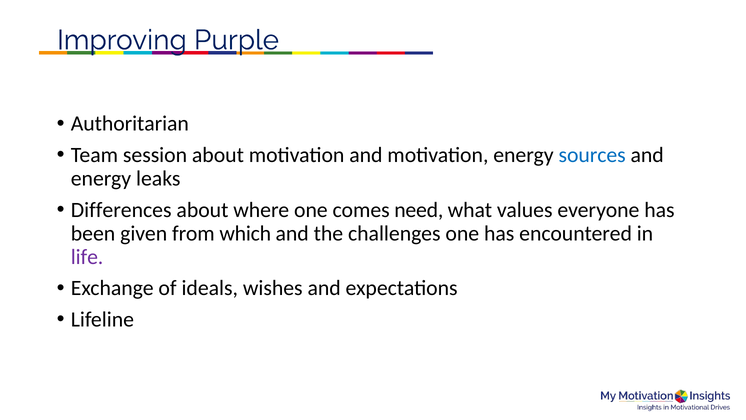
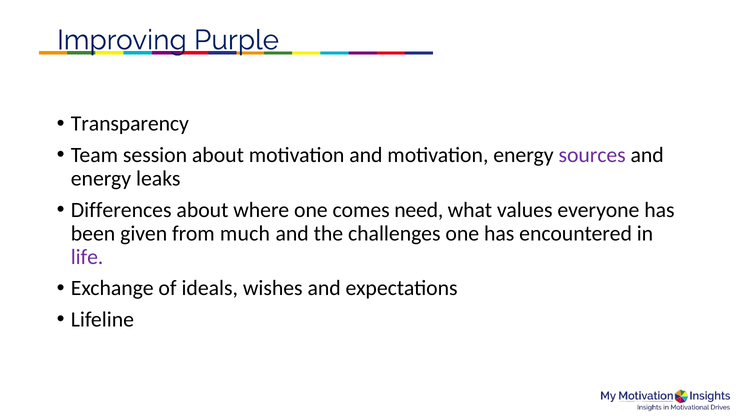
Authoritarian: Authoritarian -> Transparency
sources colour: blue -> purple
which: which -> much
